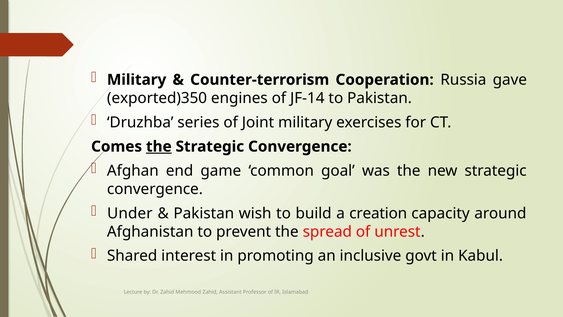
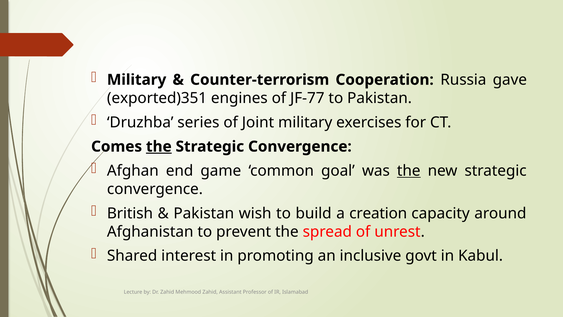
exported)350: exported)350 -> exported)351
JF-14: JF-14 -> JF-77
the at (409, 171) underline: none -> present
Under: Under -> British
